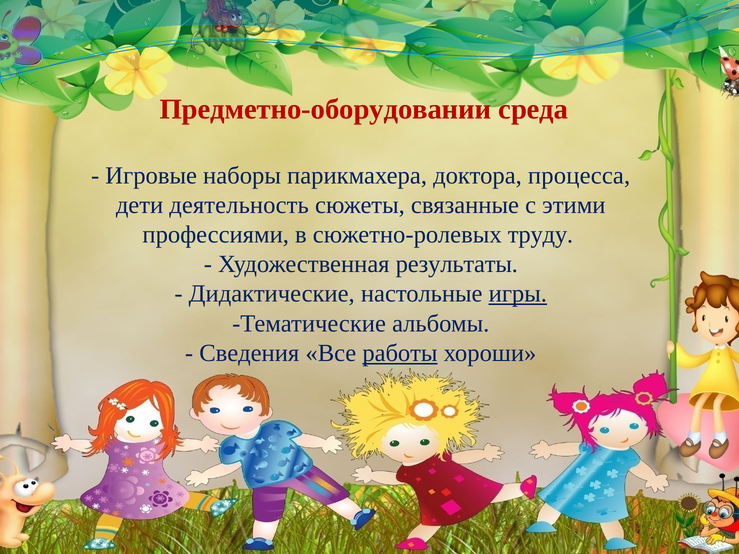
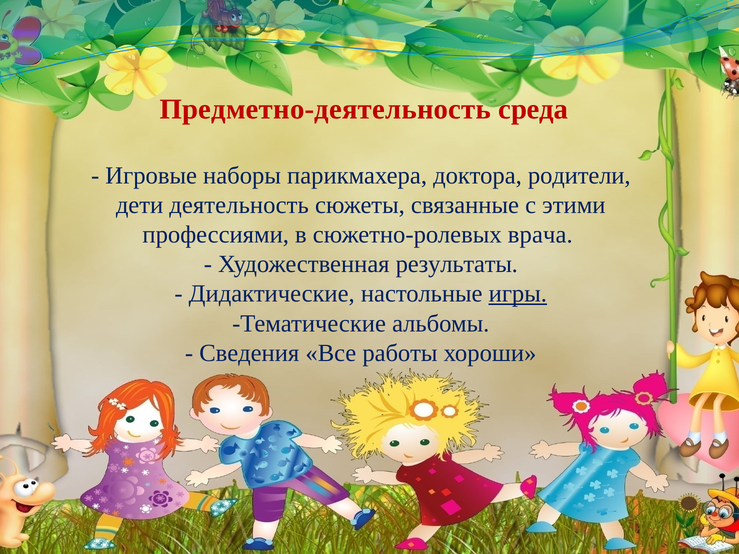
Предметно-оборудовании: Предметно-оборудовании -> Предметно-деятельность
процесса: процесса -> родители
труду: труду -> врача
работы underline: present -> none
